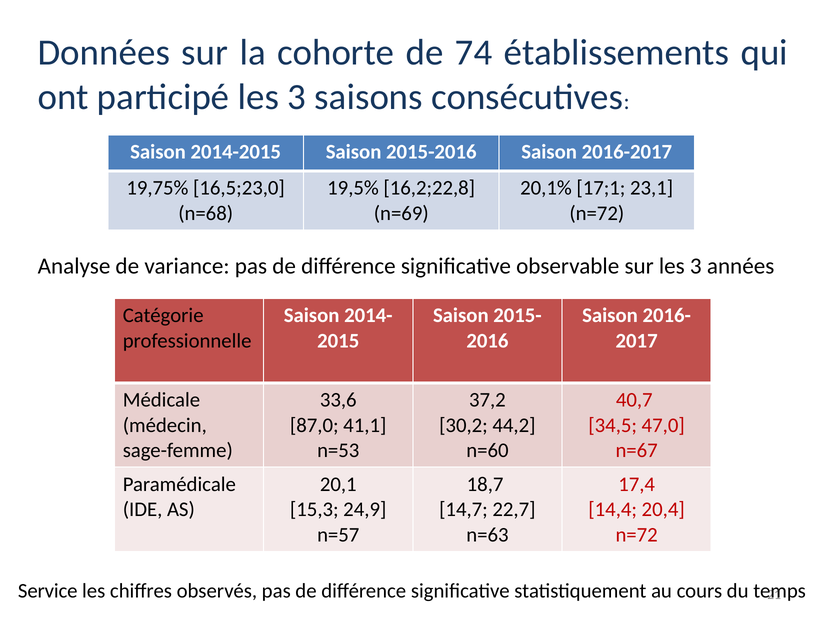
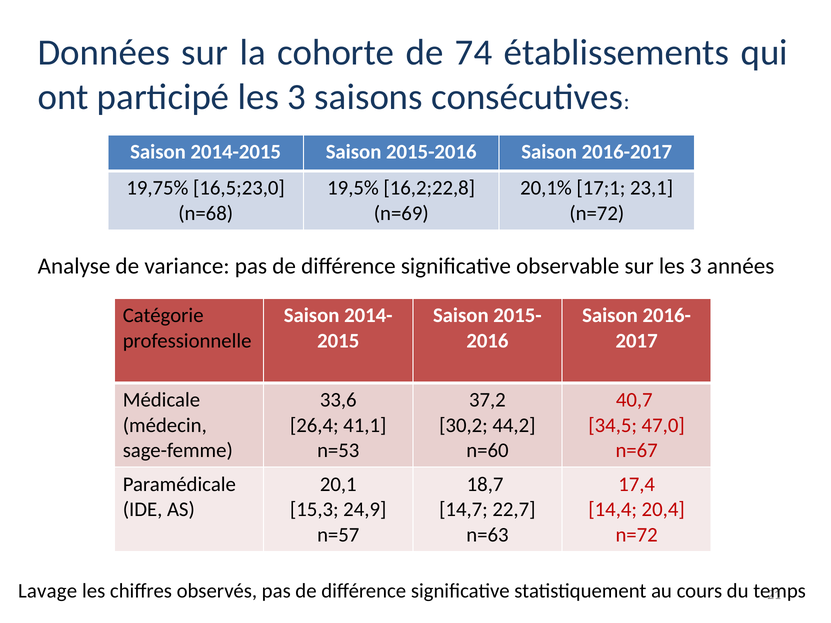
87,0: 87,0 -> 26,4
Service: Service -> Lavage
